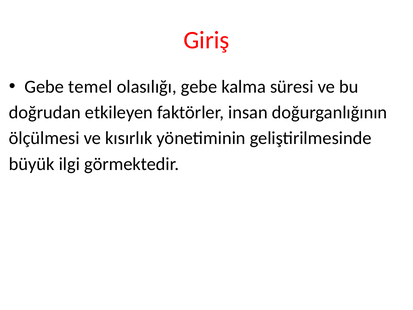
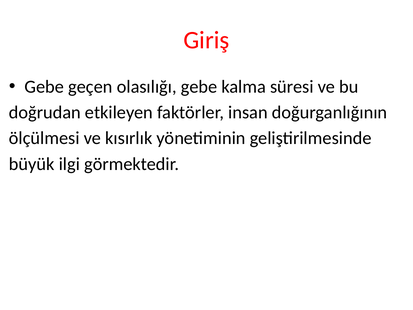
temel: temel -> geçen
